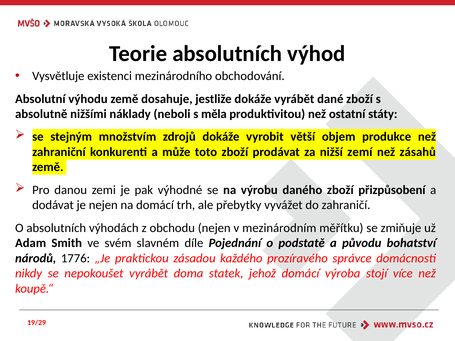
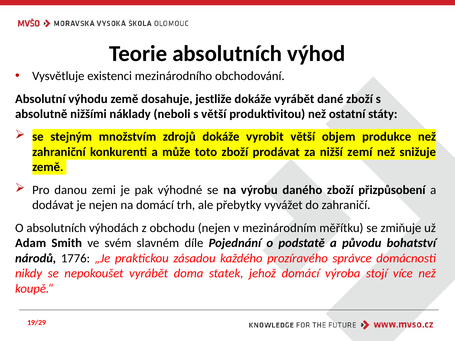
s měla: měla -> větší
zásahů: zásahů -> snižuje
